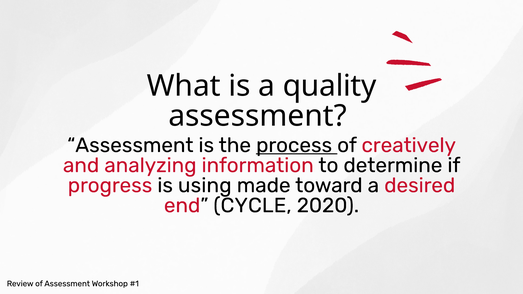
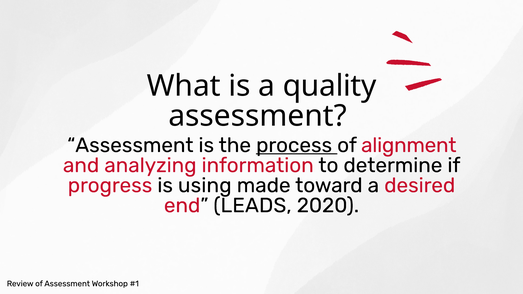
creatively: creatively -> alignment
CYCLE: CYCLE -> LEADS
